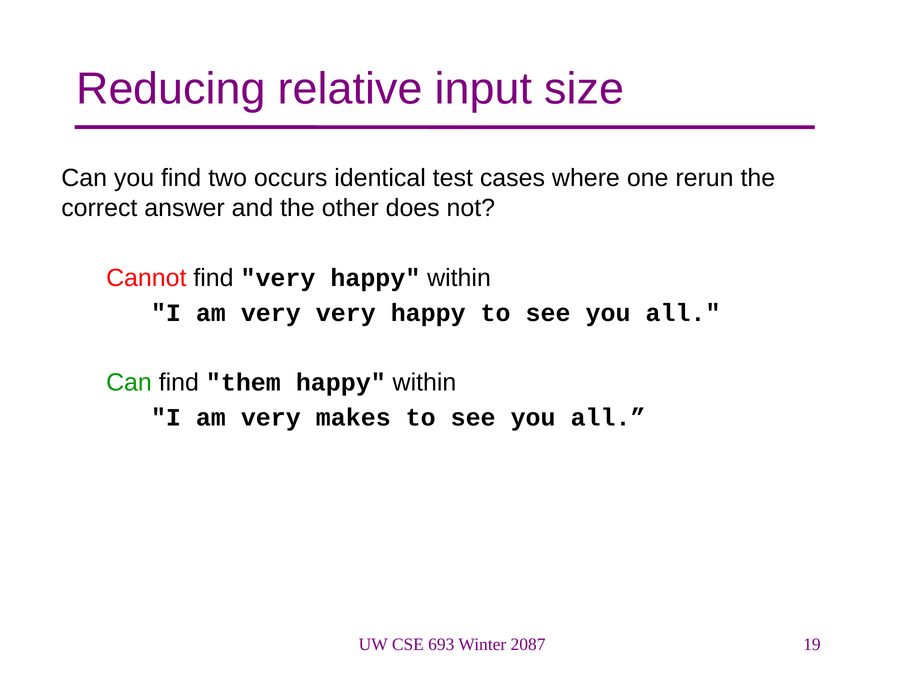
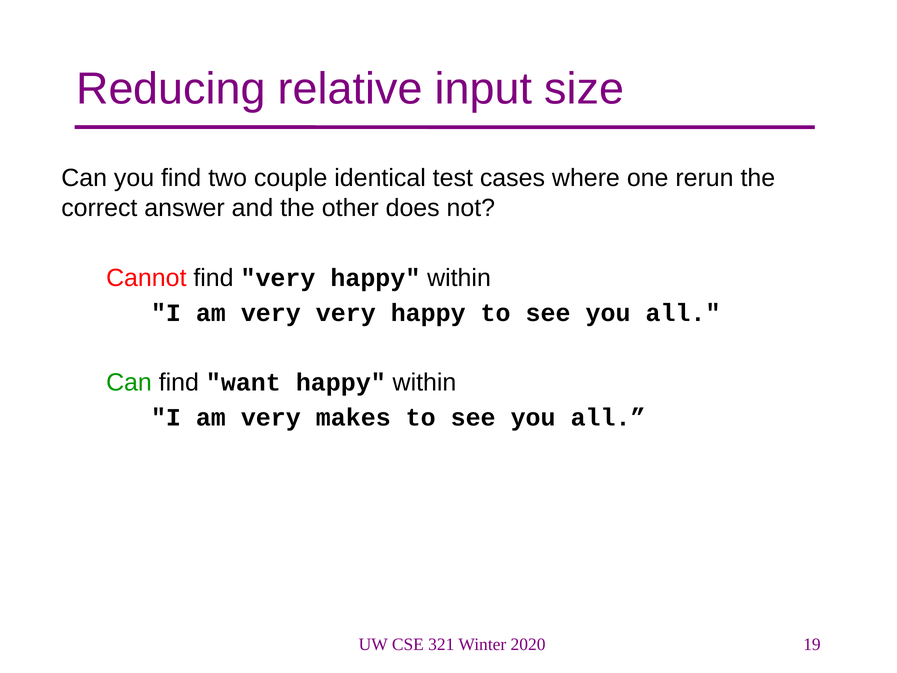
occurs: occurs -> couple
them: them -> want
693: 693 -> 321
2087: 2087 -> 2020
